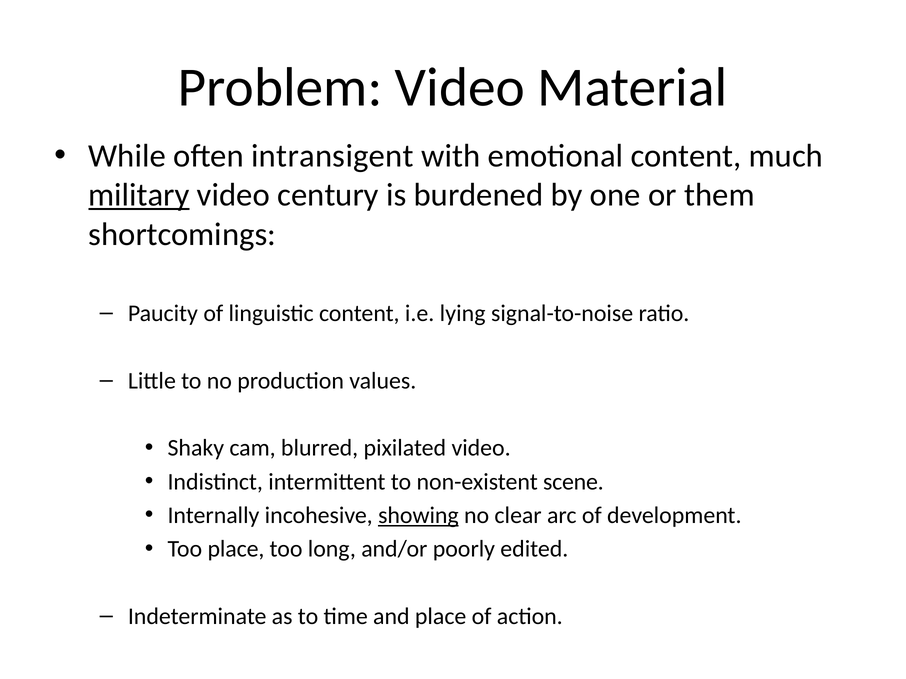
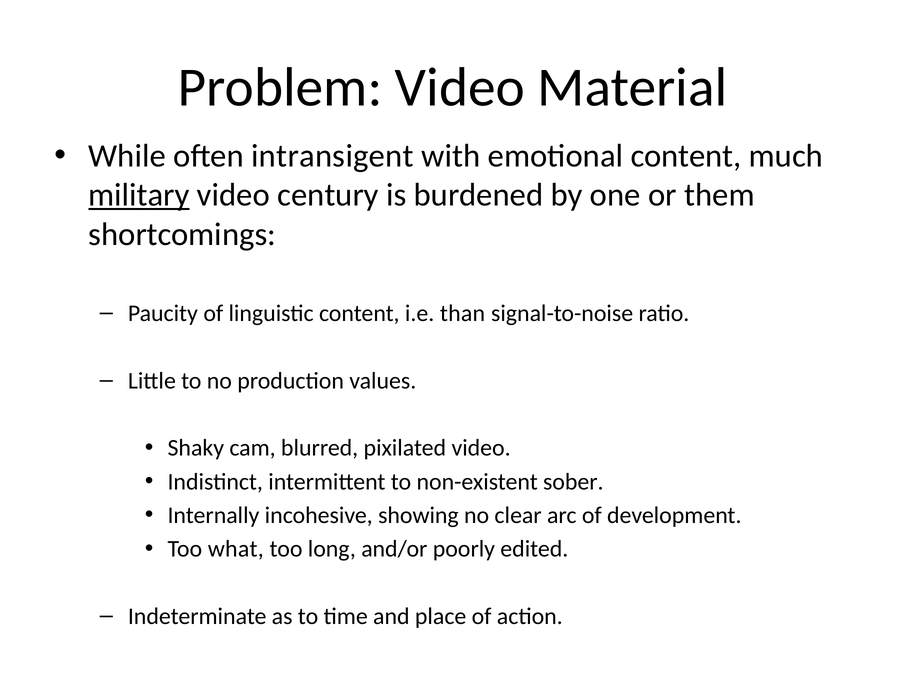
lying: lying -> than
scene: scene -> sober
showing underline: present -> none
Too place: place -> what
